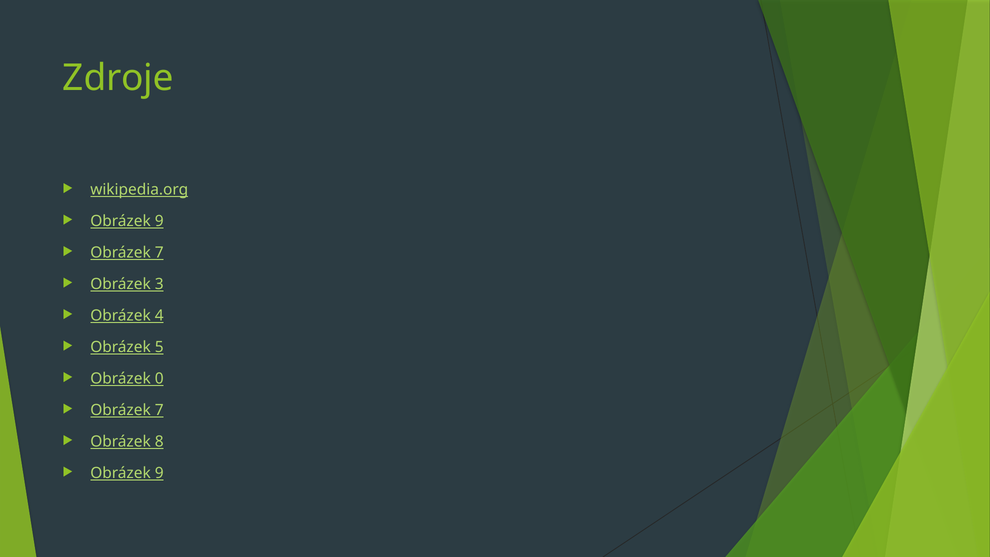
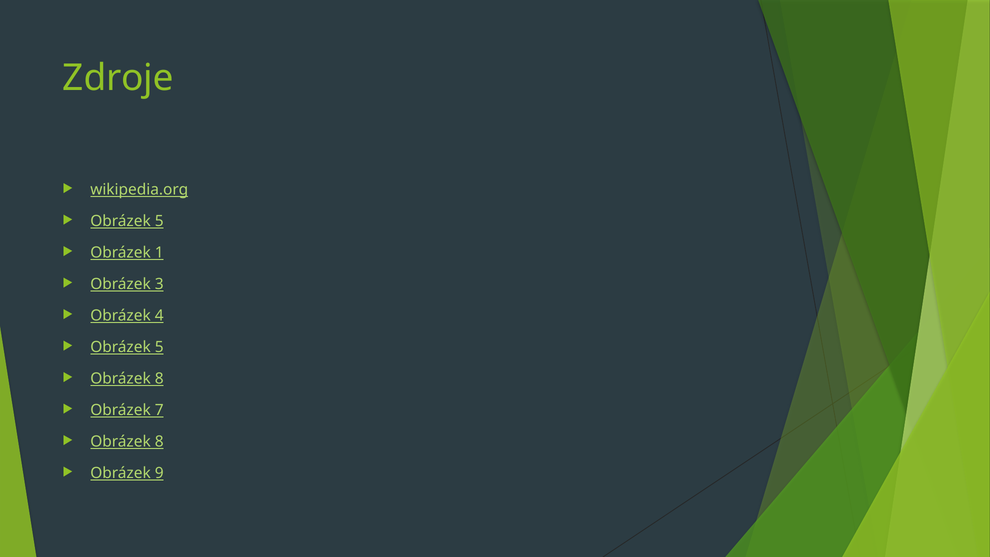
9 at (159, 221): 9 -> 5
7 at (159, 252): 7 -> 1
0 at (159, 378): 0 -> 8
